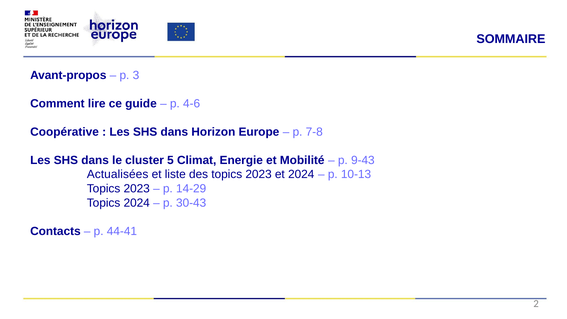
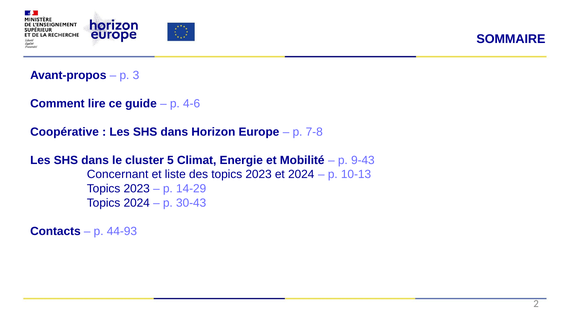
Actualisées: Actualisées -> Concernant
44-41: 44-41 -> 44-93
